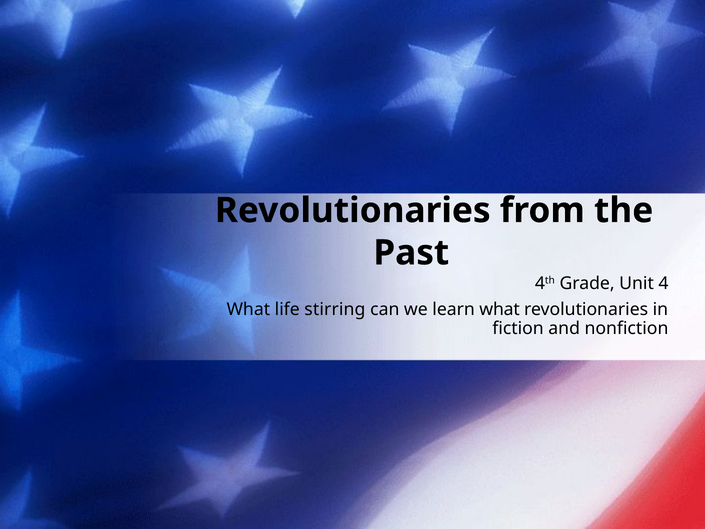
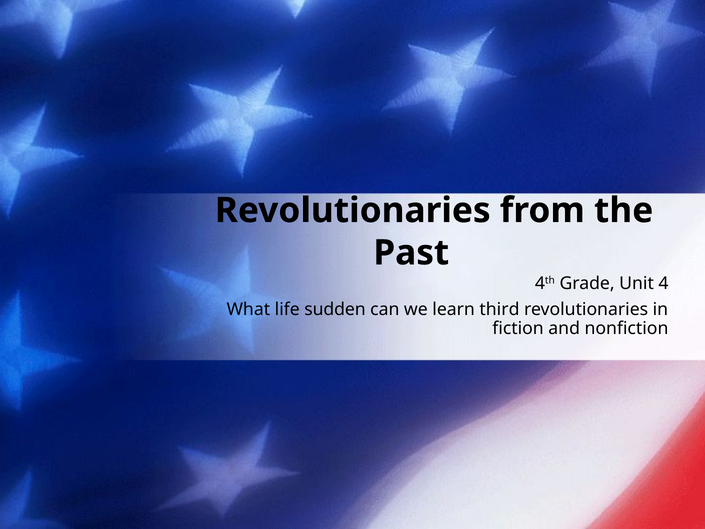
stirring: stirring -> sudden
learn what: what -> third
